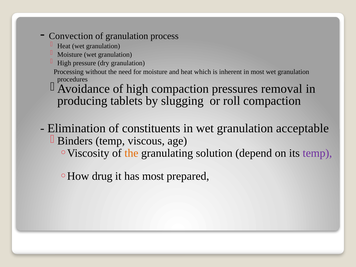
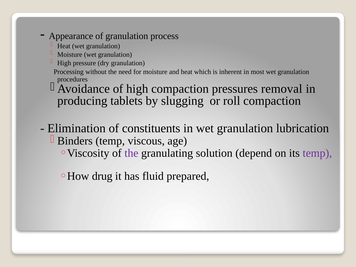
Convection: Convection -> Appearance
acceptable: acceptable -> lubrication
the at (131, 153) colour: orange -> purple
has most: most -> fluid
